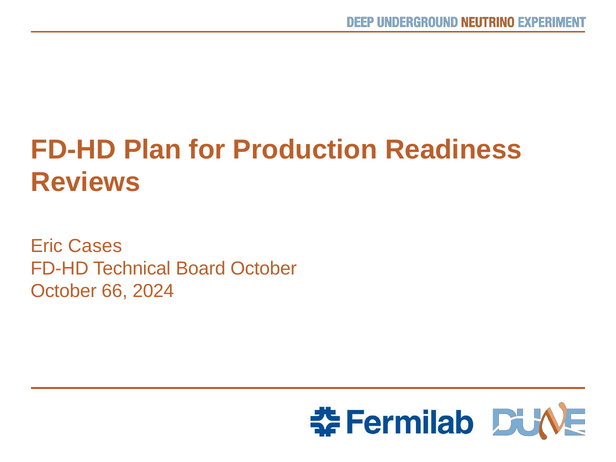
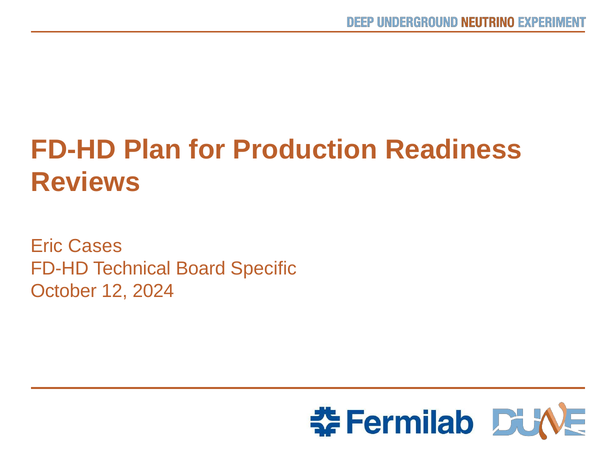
Board October: October -> Specific
66: 66 -> 12
